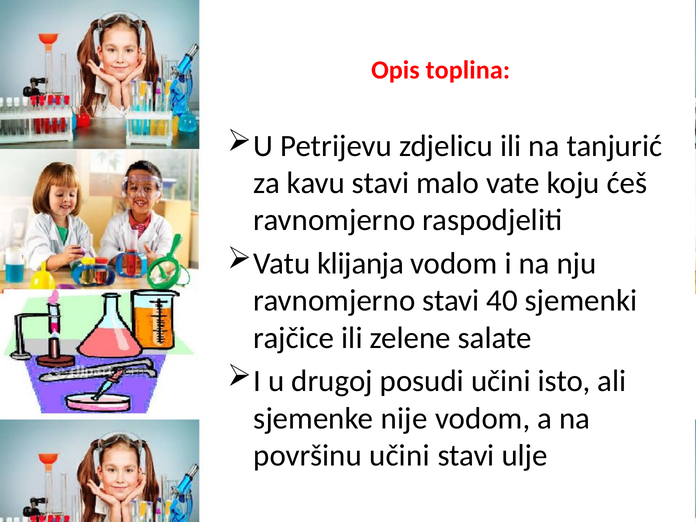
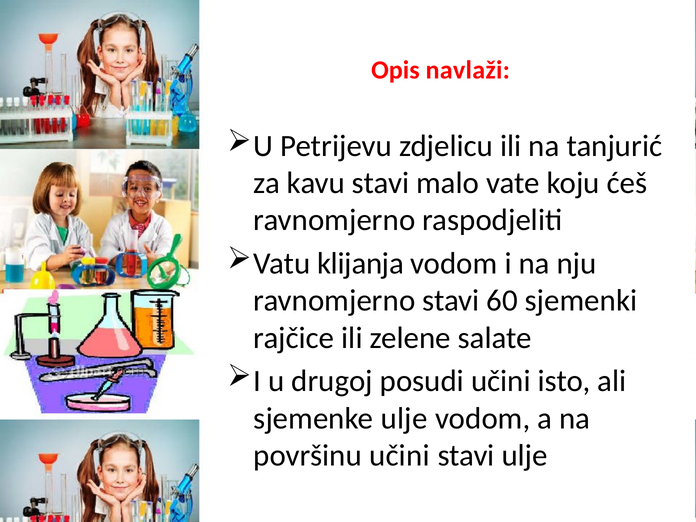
toplina: toplina -> navlaži
40: 40 -> 60
sjemenke nije: nije -> ulje
